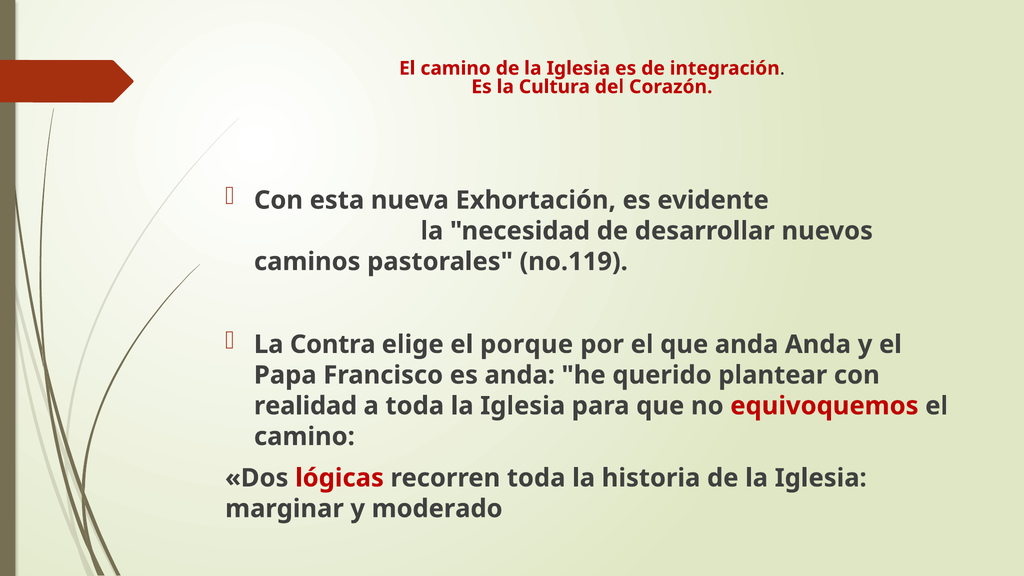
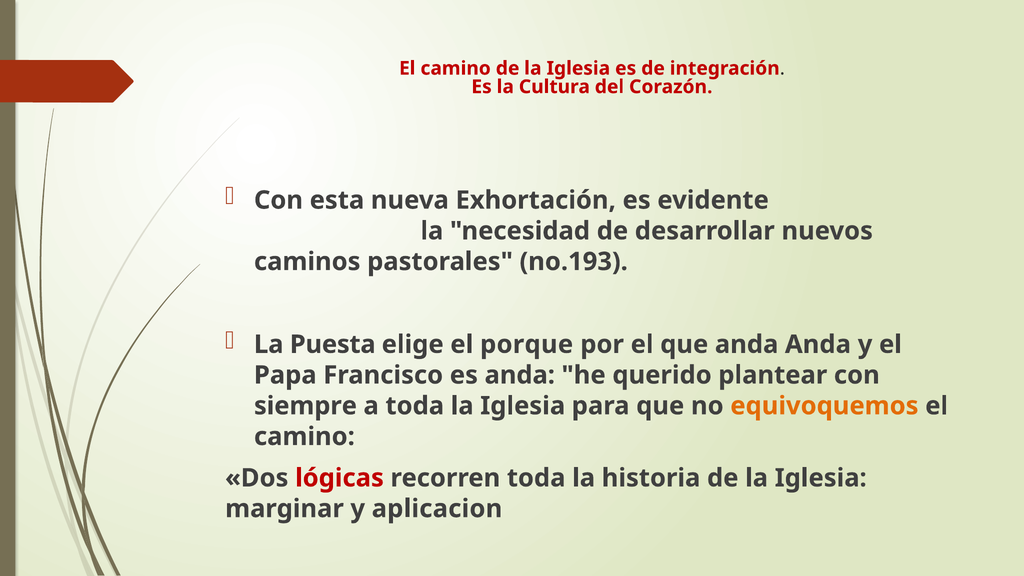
no.119: no.119 -> no.193
Contra: Contra -> Puesta
realidad: realidad -> siempre
equivoquemos colour: red -> orange
moderado: moderado -> aplicacion
